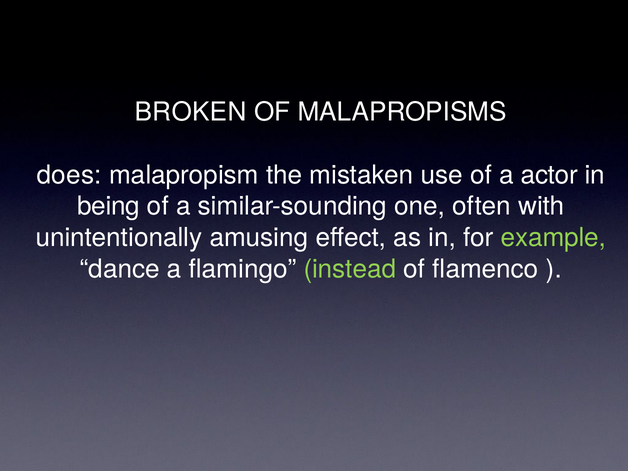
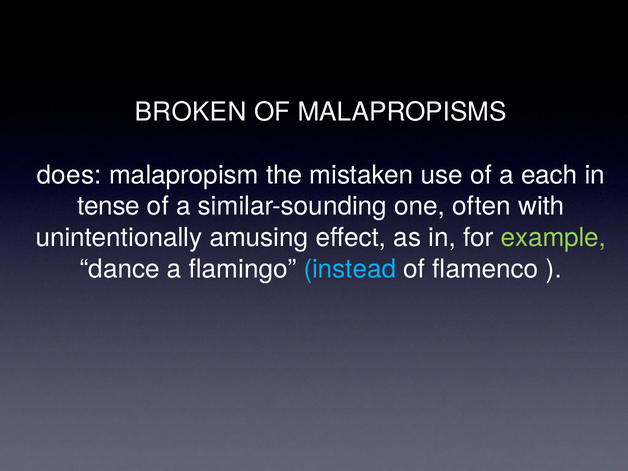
actor: actor -> each
being: being -> tense
instead colour: light green -> light blue
